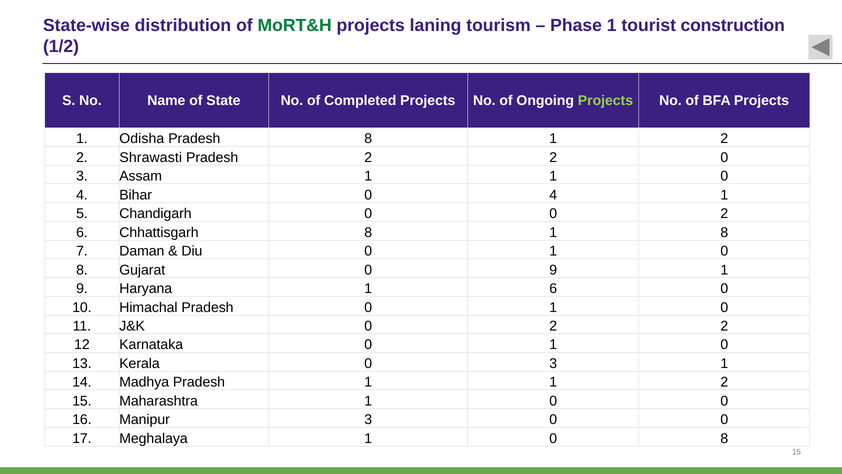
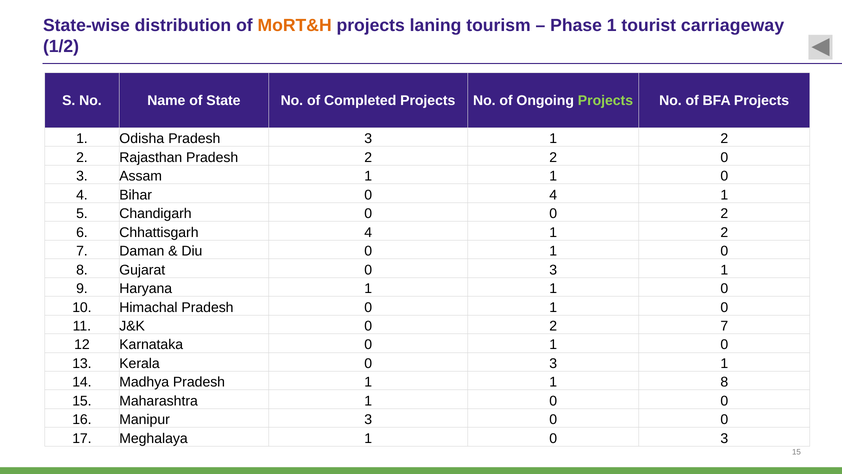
MoRT&H colour: green -> orange
construction: construction -> carriageway
Pradesh 8: 8 -> 3
Shrawasti: Shrawasti -> Rajasthan
Chhattisgarh 8: 8 -> 4
8 at (724, 232): 8 -> 2
Gujarat 0 9: 9 -> 3
Haryana 1 6: 6 -> 1
0 2 2: 2 -> 7
1 1 2: 2 -> 8
Meghalaya 1 0 8: 8 -> 3
